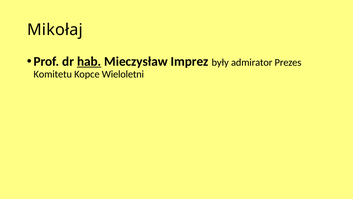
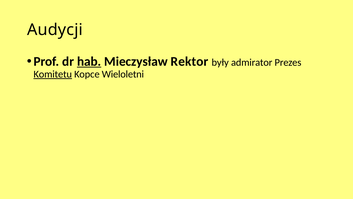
Mikołaj: Mikołaj -> Audycji
Imprez: Imprez -> Rektor
Komitetu underline: none -> present
